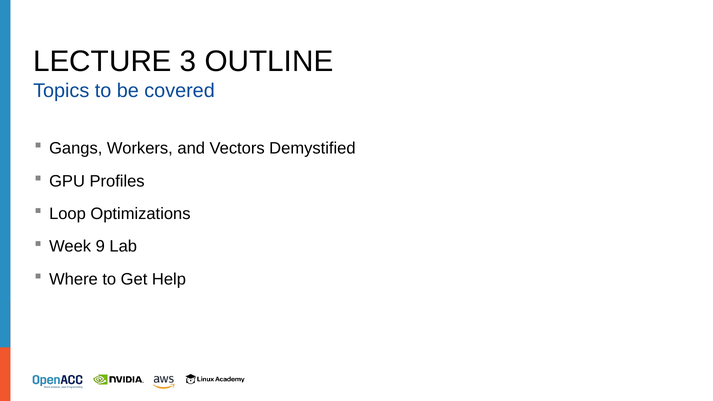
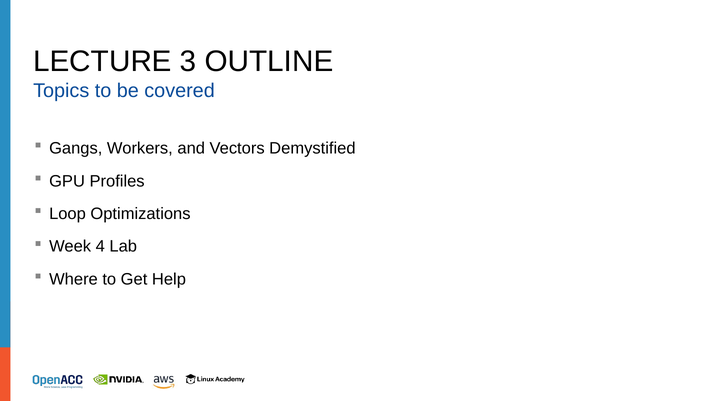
9: 9 -> 4
